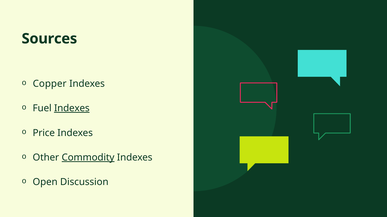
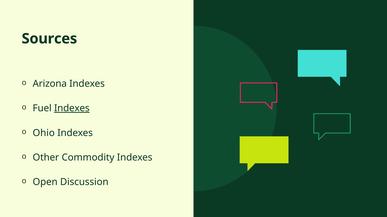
Copper: Copper -> Arizona
Price: Price -> Ohio
Commodity underline: present -> none
